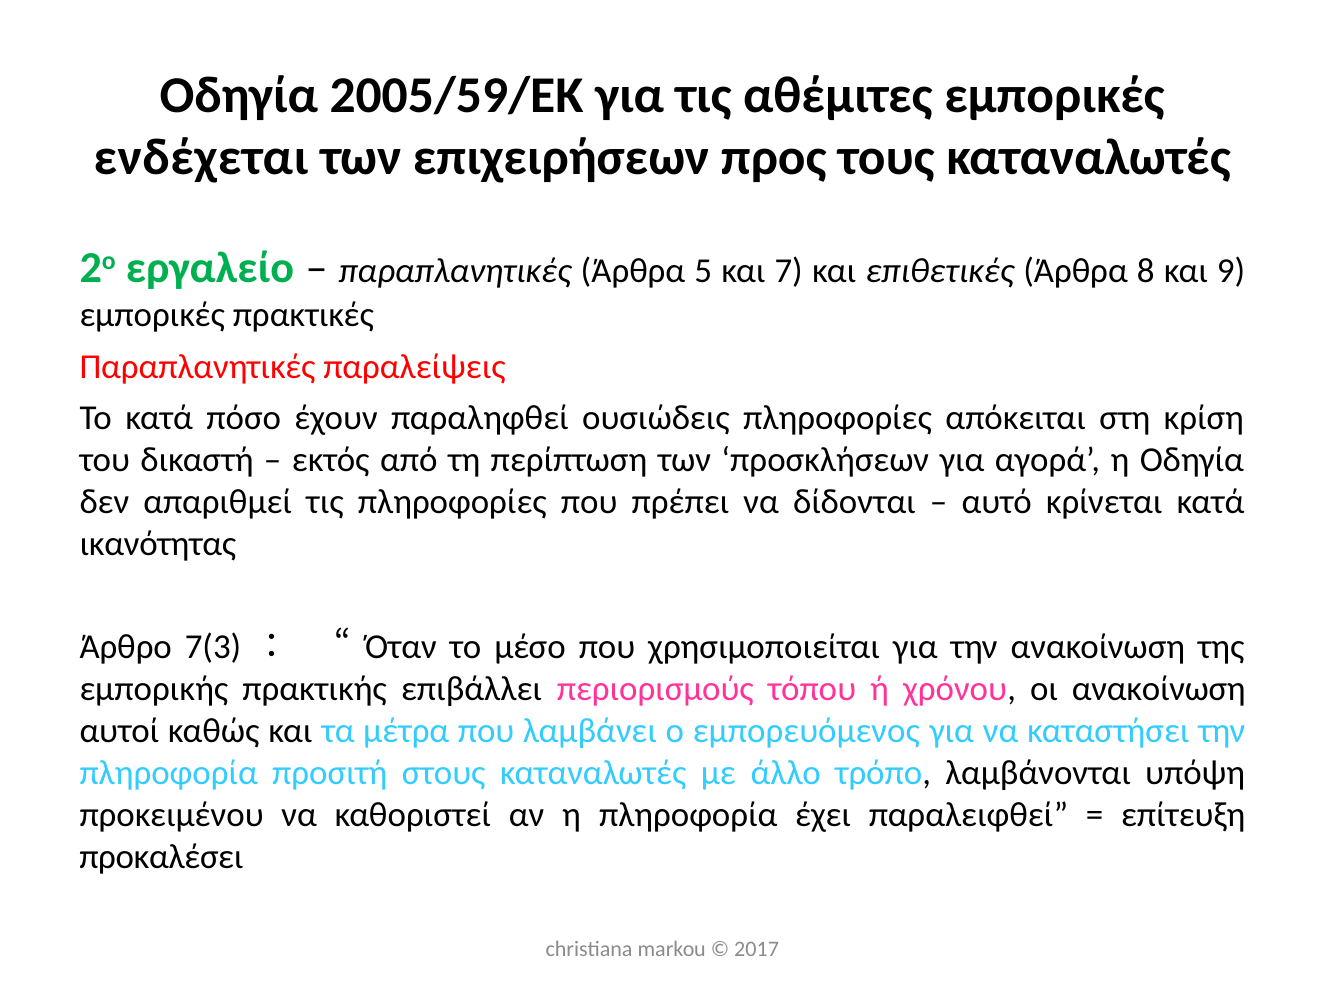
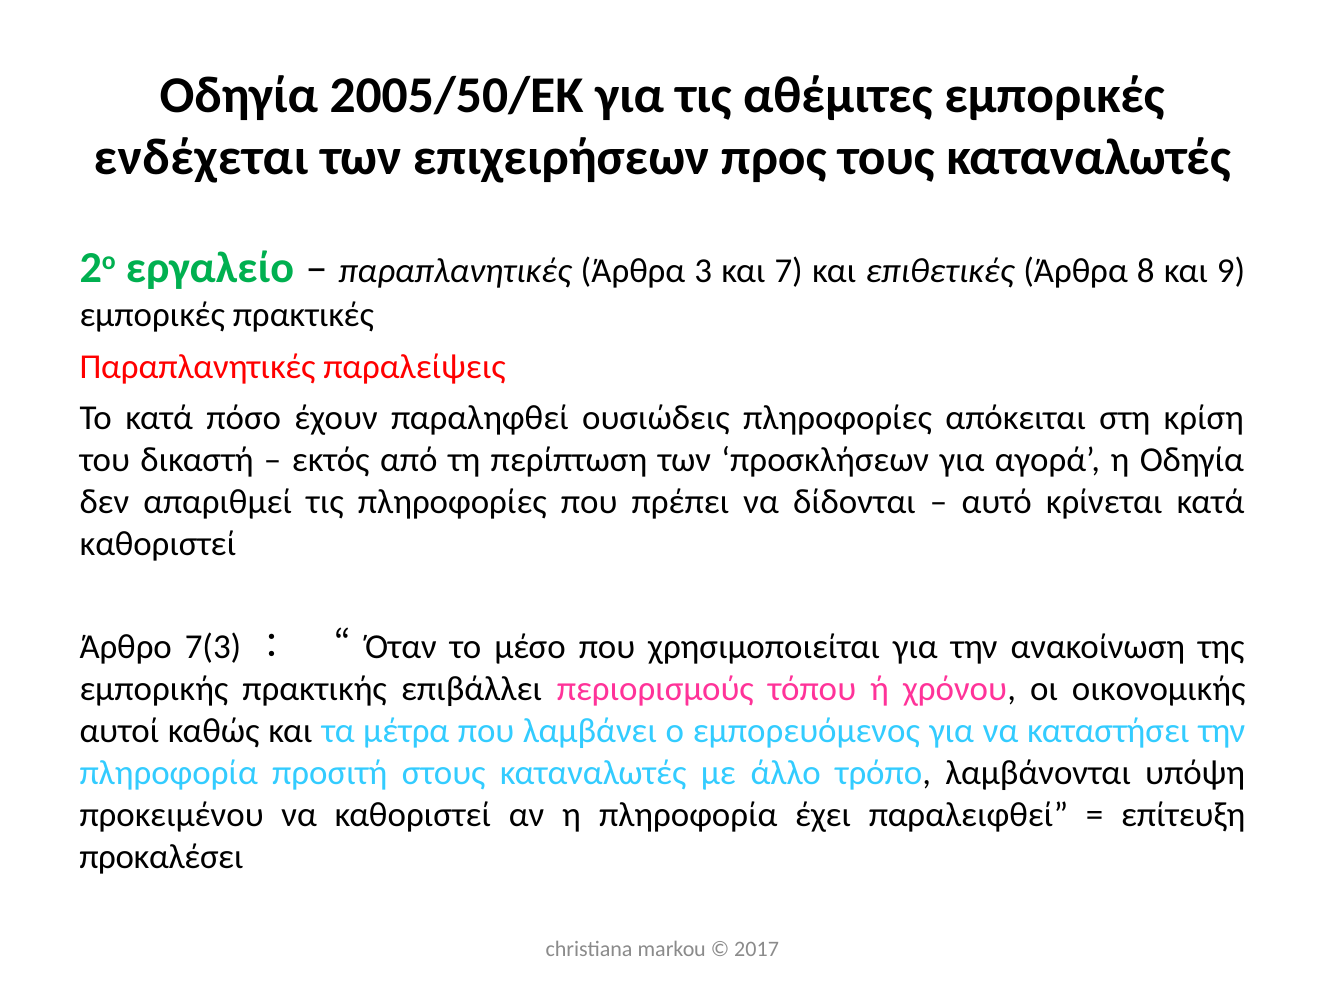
2005/59/EK: 2005/59/EK -> 2005/50/EK
5: 5 -> 3
ικανότητας at (158, 544): ικανότητας -> καθοριστεί
οι ανακοίνωση: ανακοίνωση -> οικονομικής
